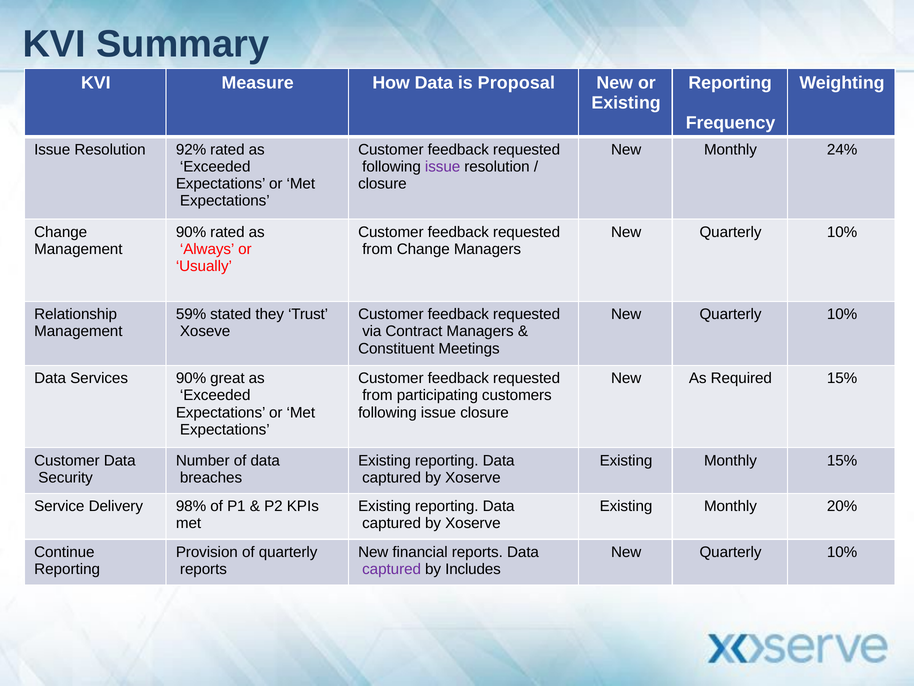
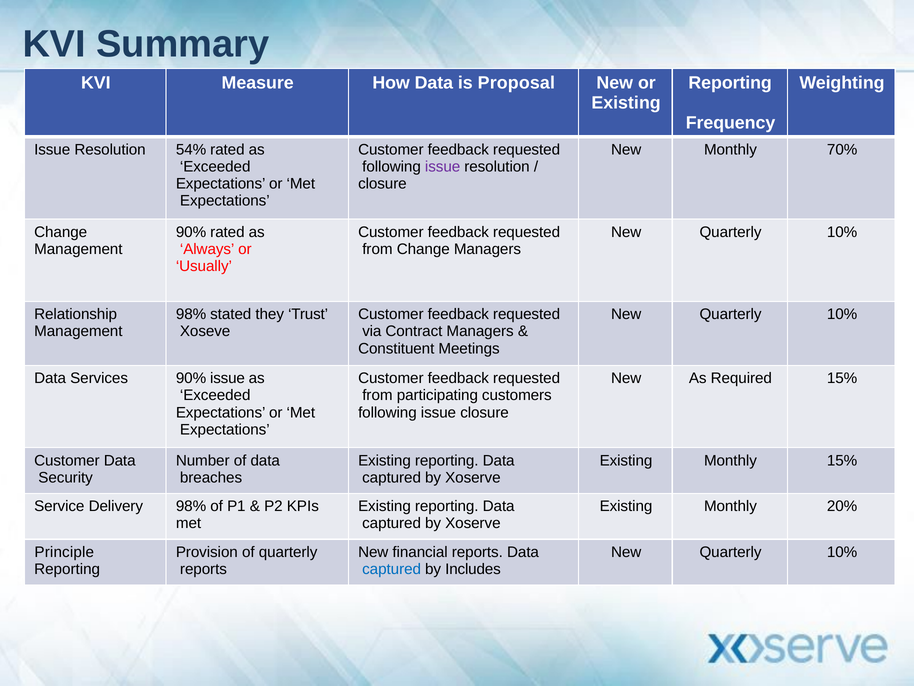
92%: 92% -> 54%
24%: 24% -> 70%
59% at (191, 314): 59% -> 98%
90% great: great -> issue
Continue: Continue -> Principle
captured at (392, 569) colour: purple -> blue
